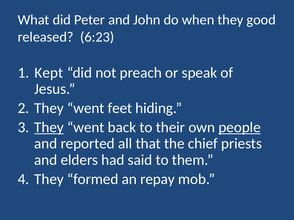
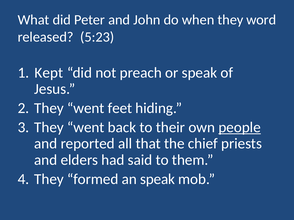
good: good -> word
6:23: 6:23 -> 5:23
They at (49, 128) underline: present -> none
an repay: repay -> speak
